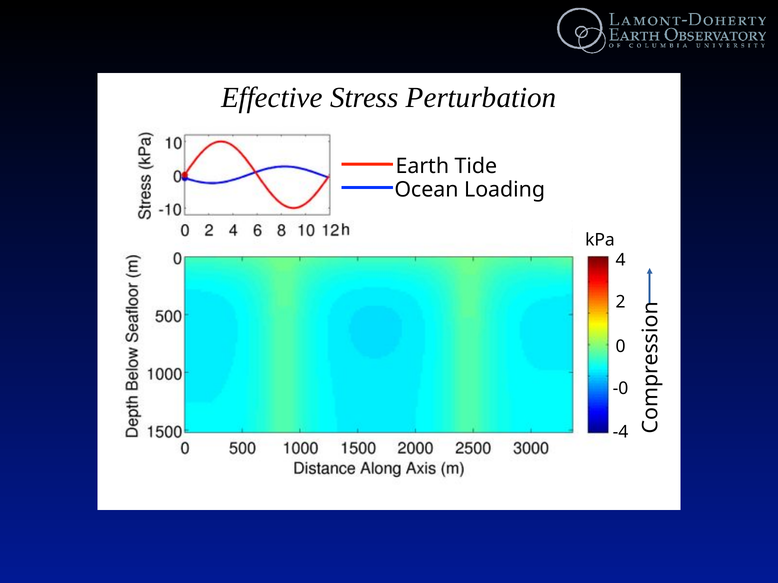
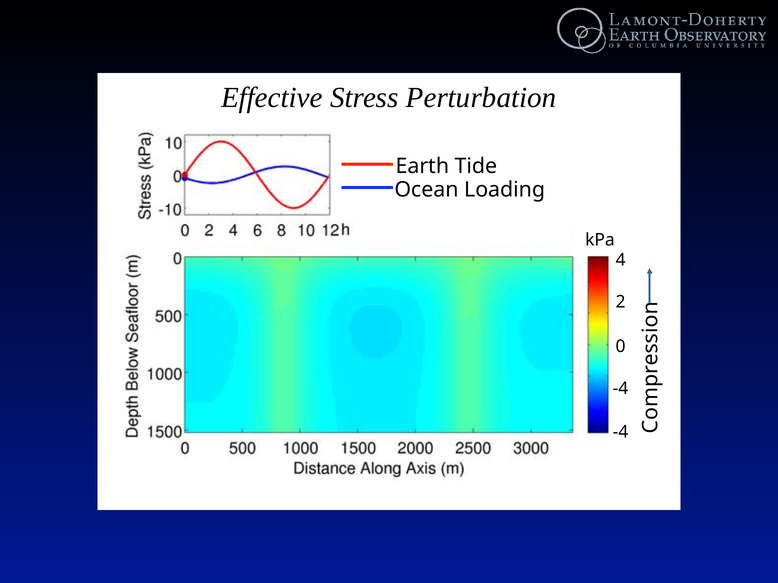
-0 at (620, 389): -0 -> -4
